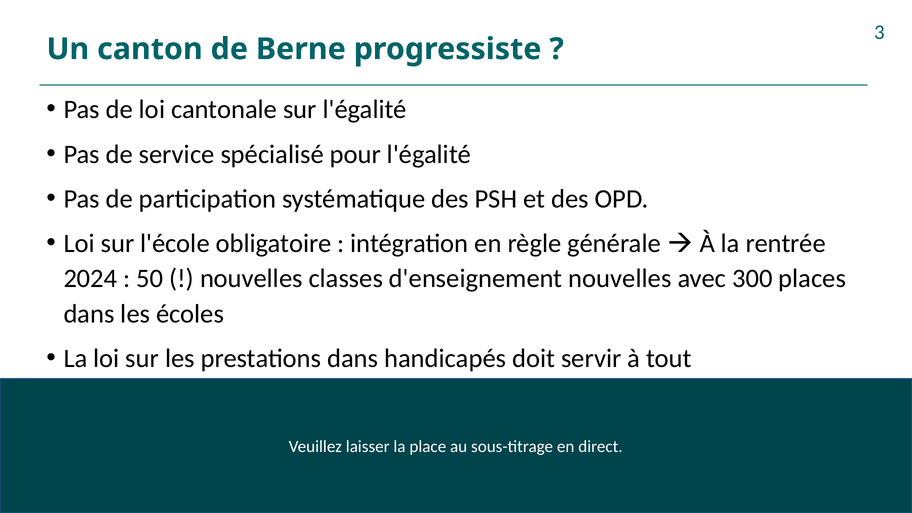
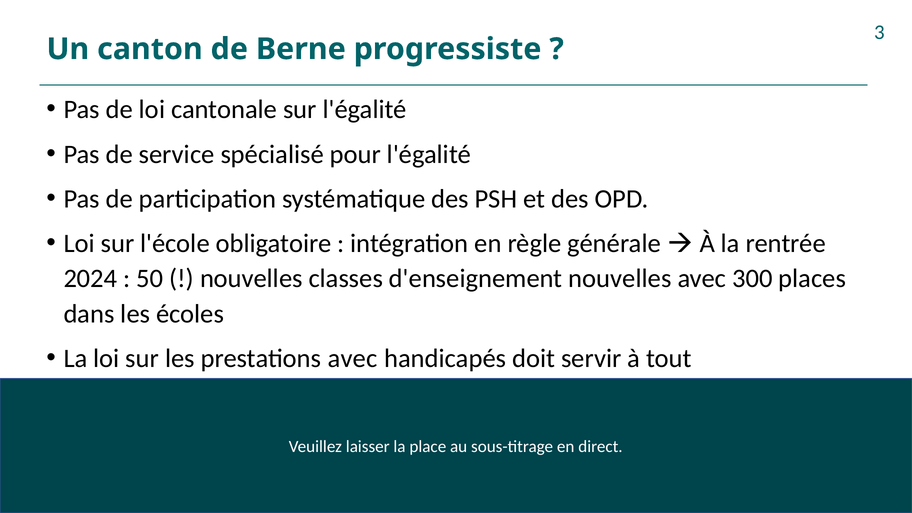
prestations dans: dans -> avec
